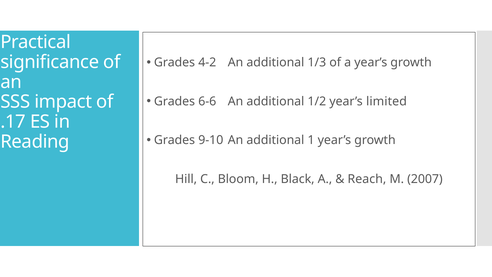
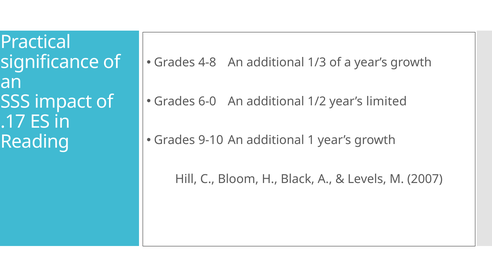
4-2: 4-2 -> 4-8
6-6: 6-6 -> 6-0
Reach: Reach -> Levels
